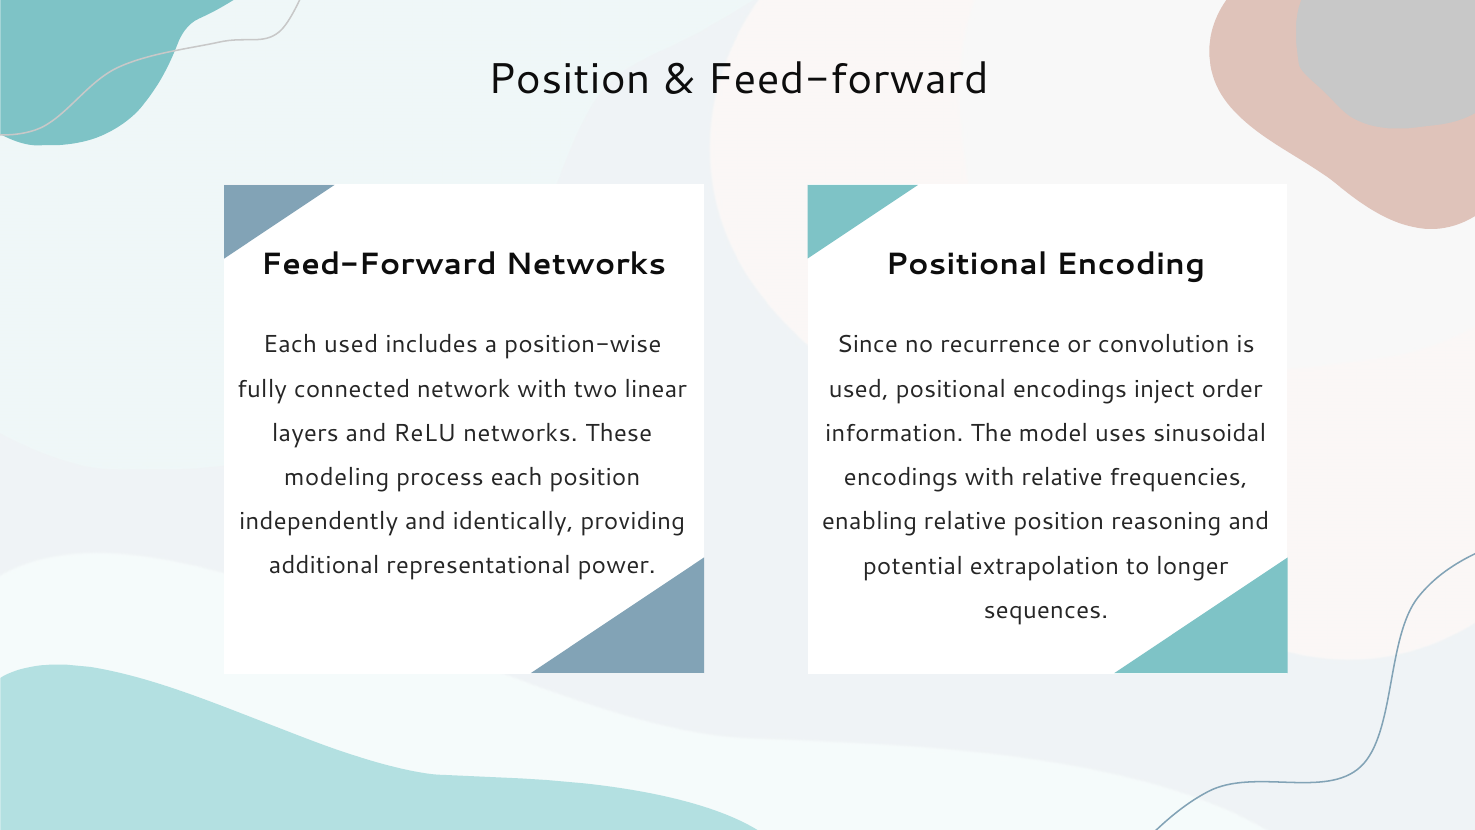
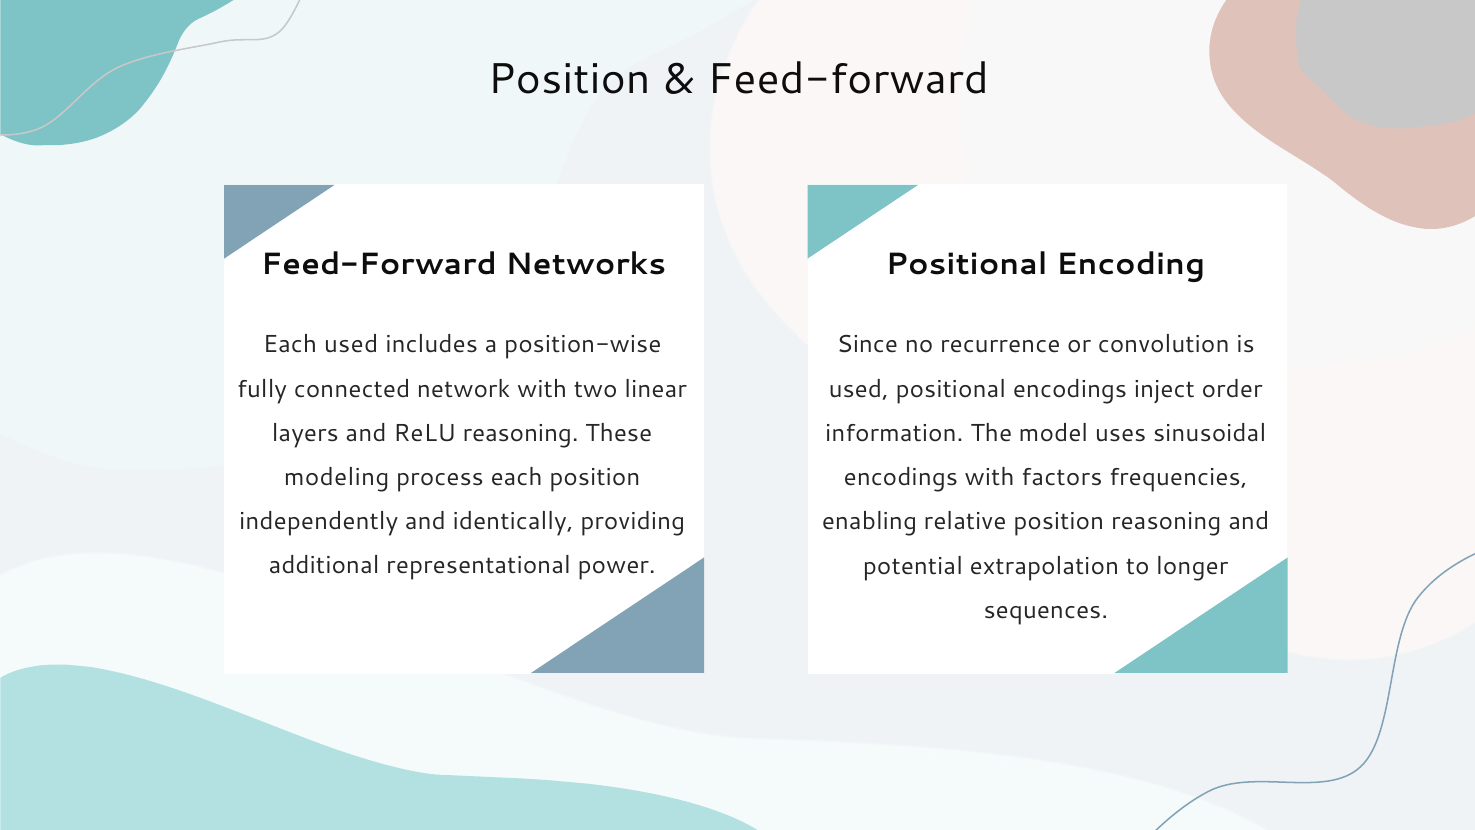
ReLU networks: networks -> reasoning
with relative: relative -> factors
